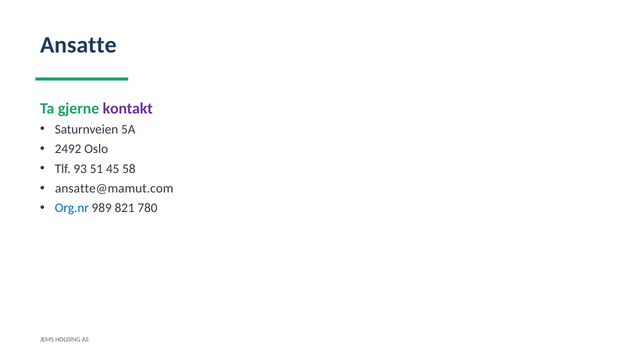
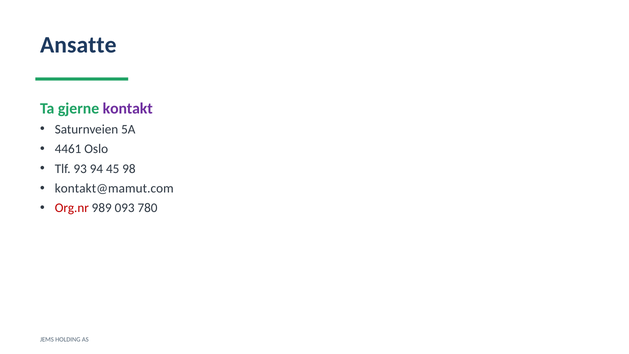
2492: 2492 -> 4461
51: 51 -> 94
58: 58 -> 98
ansatte@mamut.com: ansatte@mamut.com -> kontakt@mamut.com
Org.nr colour: blue -> red
821: 821 -> 093
